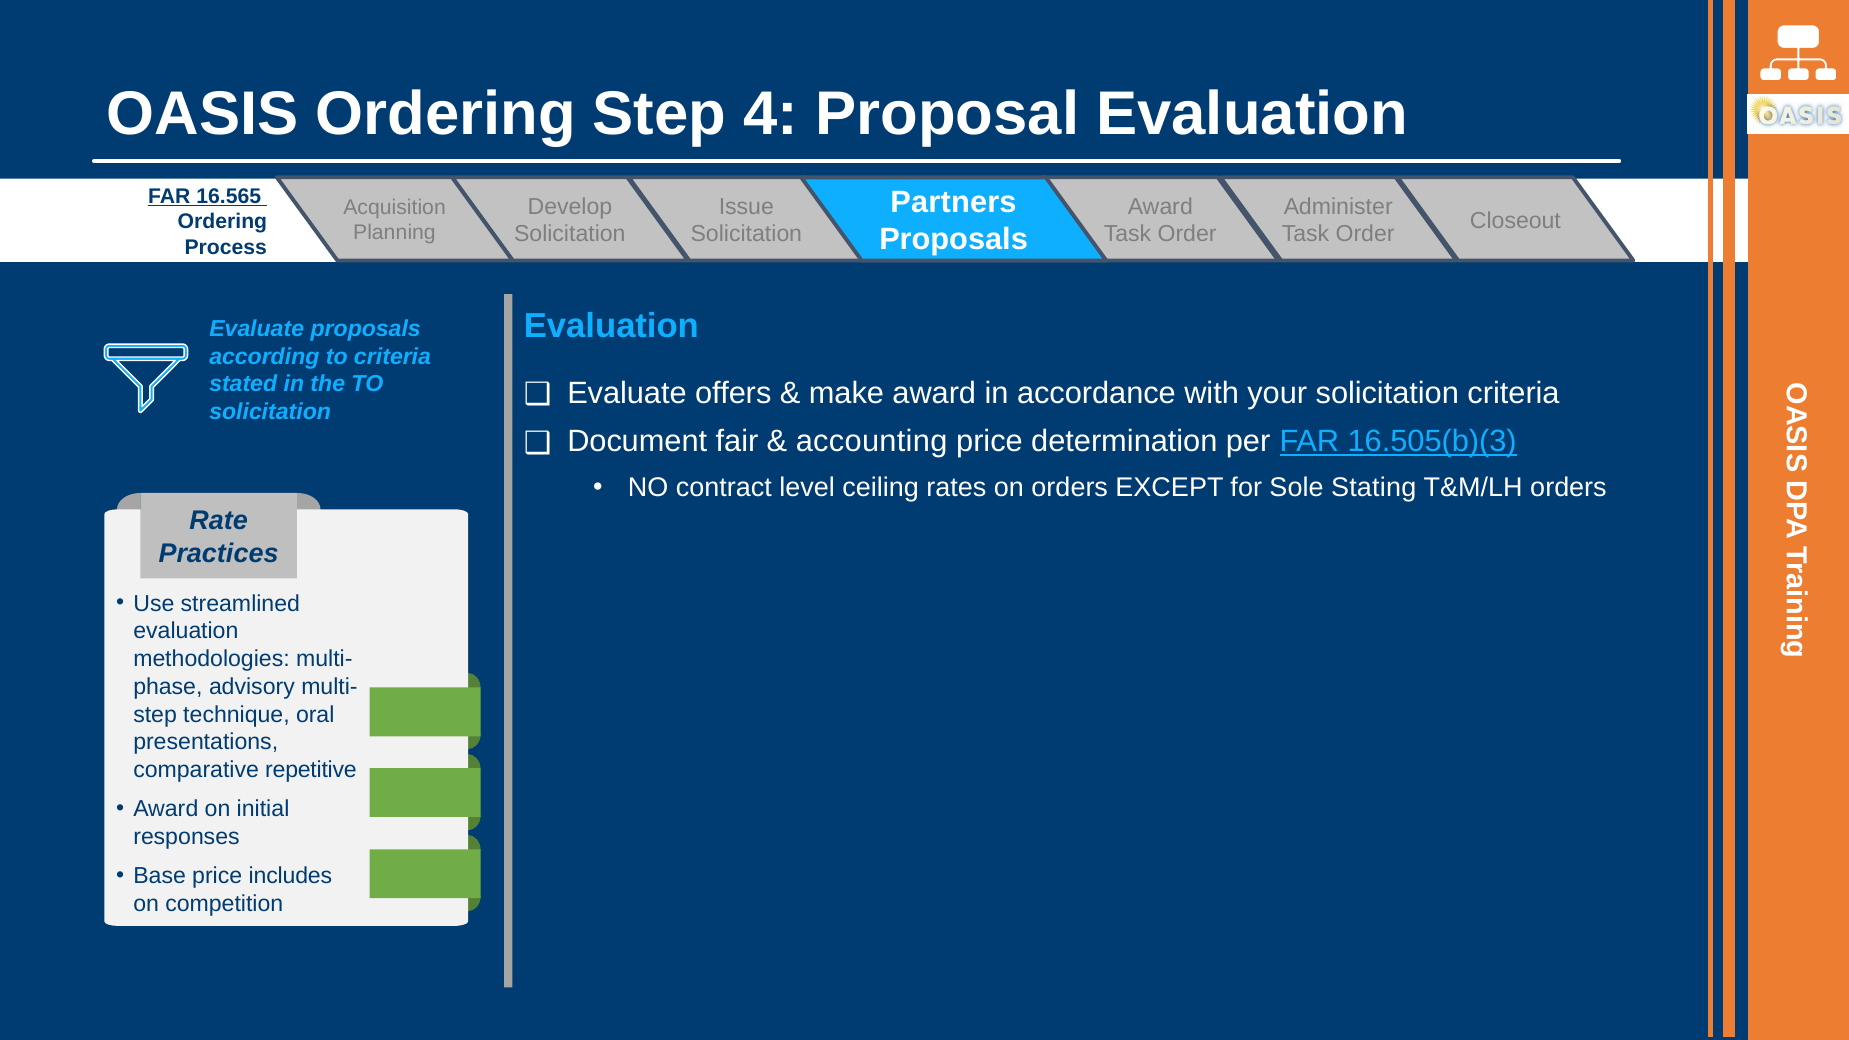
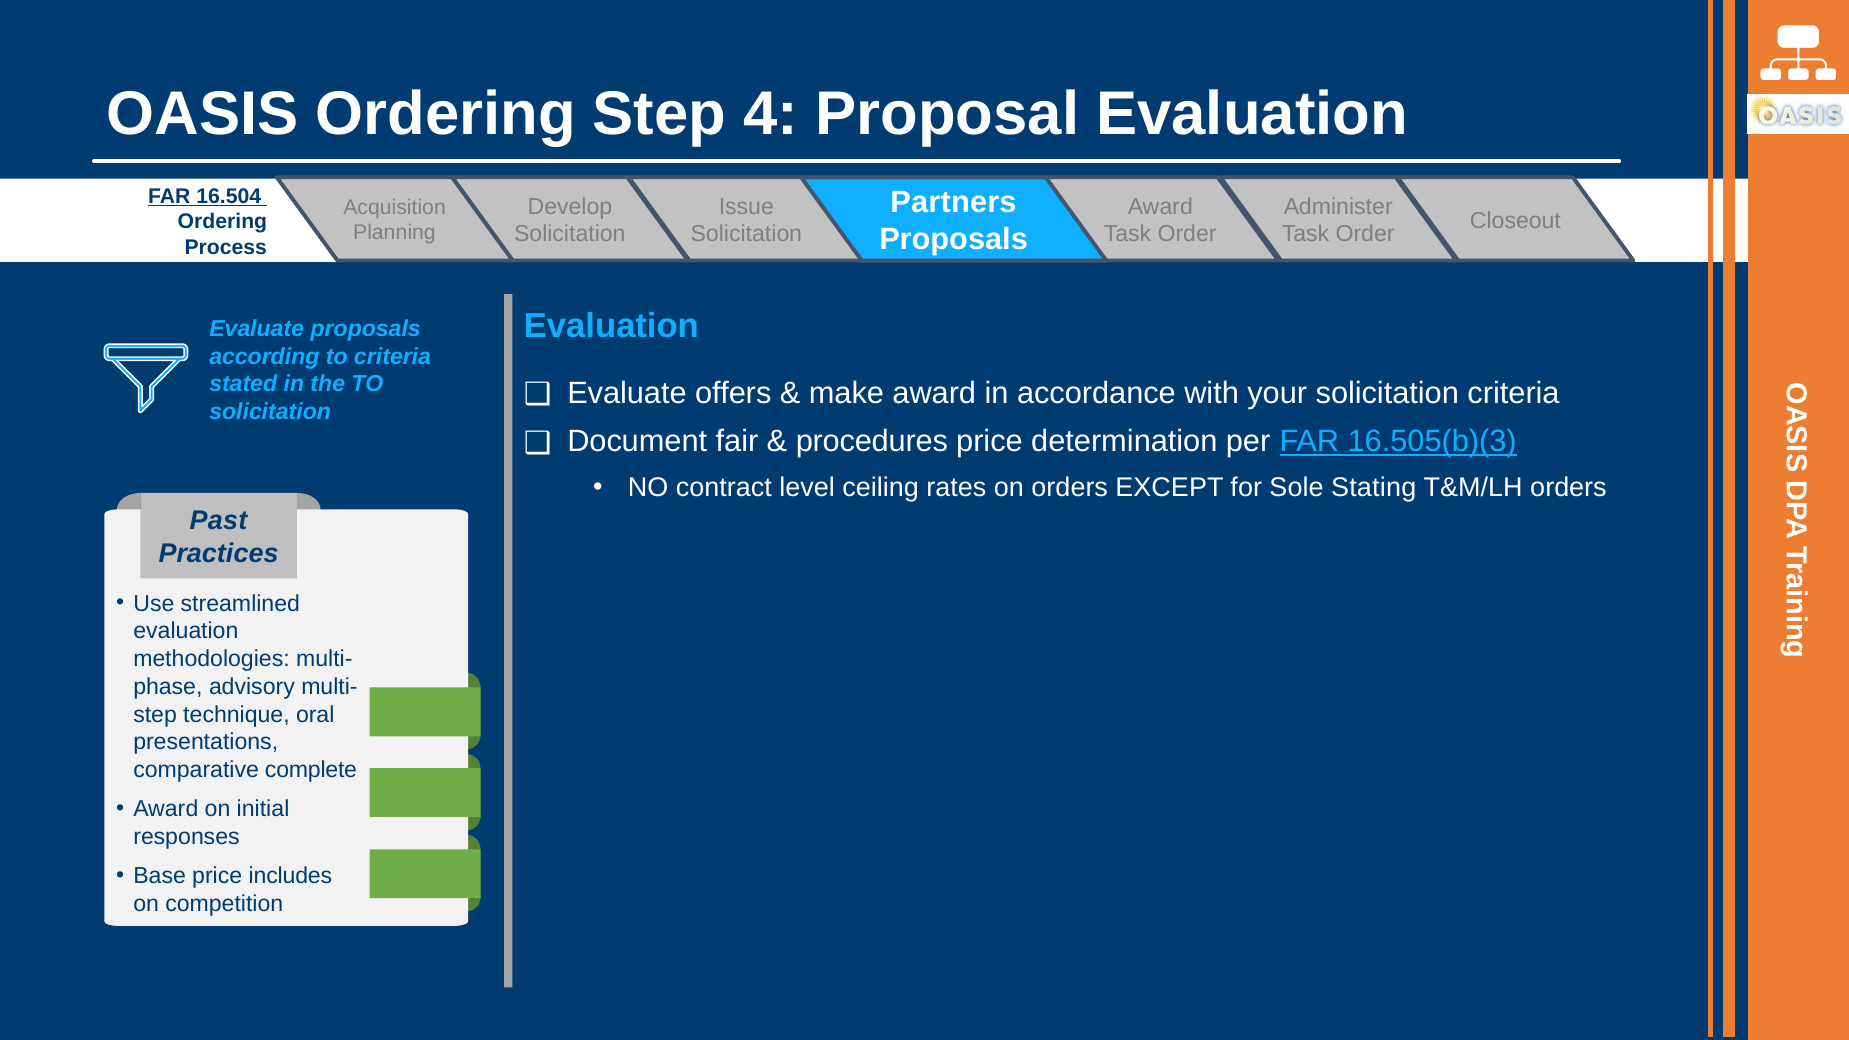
16.565: 16.565 -> 16.504
accounting: accounting -> procedures
Rate: Rate -> Past
repetitive: repetitive -> complete
